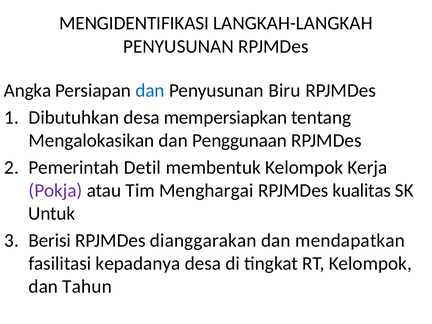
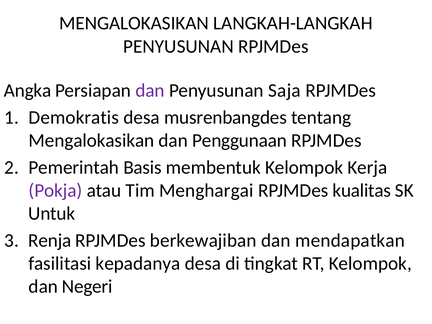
MENGIDENTIFIKASI at (134, 23): MENGIDENTIFIKASI -> MENGALOKASIKAN
dan at (150, 91) colour: blue -> purple
Biru: Biru -> Saja
Dibutuhkan: Dibutuhkan -> Demokratis
mempersiapkan: mempersiapkan -> musrenbangdes
Detil: Detil -> Basis
Berisi: Berisi -> Renja
dianggarakan: dianggarakan -> berkewajiban
Tahun: Tahun -> Negeri
